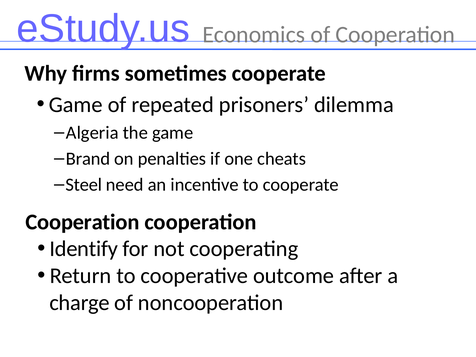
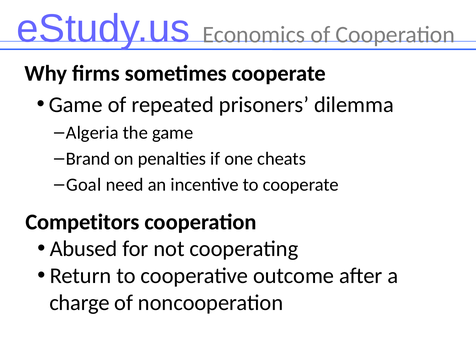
Steel: Steel -> Goal
Cooperation at (83, 222): Cooperation -> Competitors
Identify: Identify -> Abused
